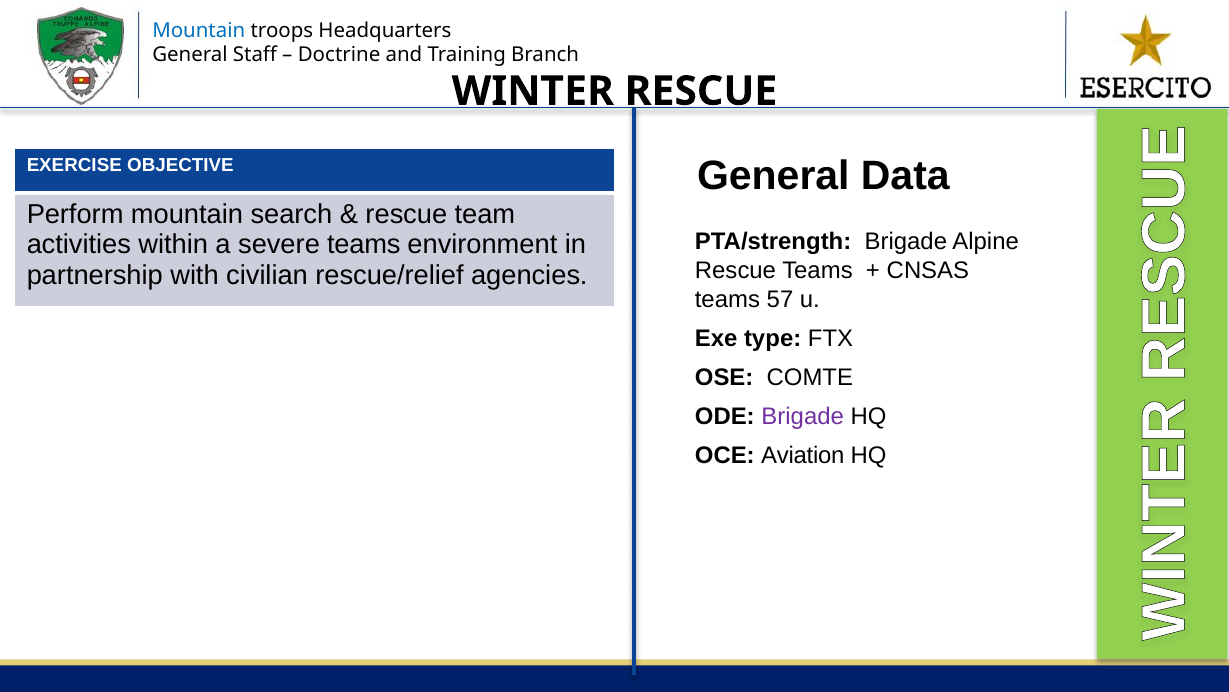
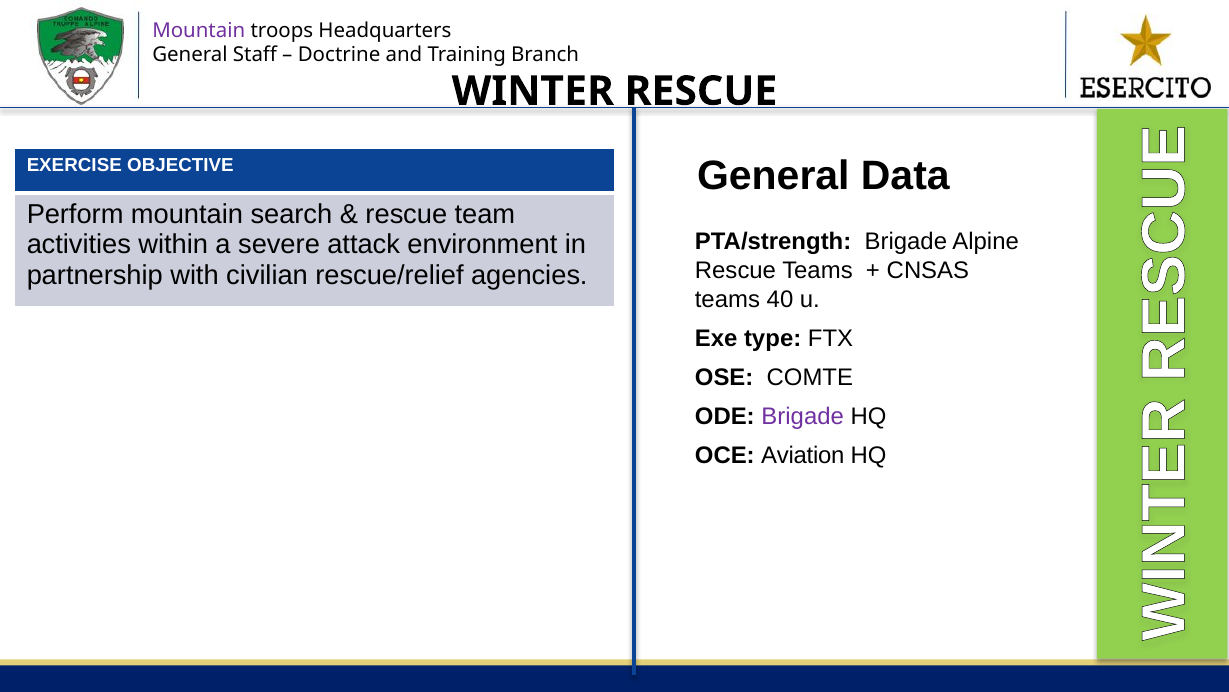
Mountain at (199, 30) colour: blue -> purple
severe teams: teams -> attack
57: 57 -> 40
